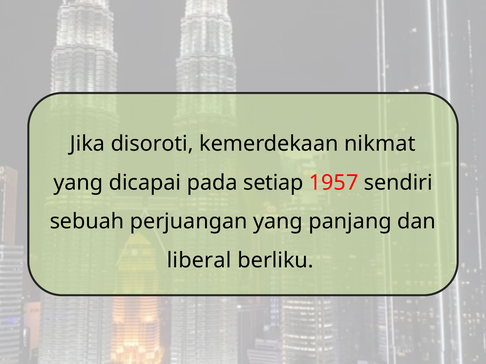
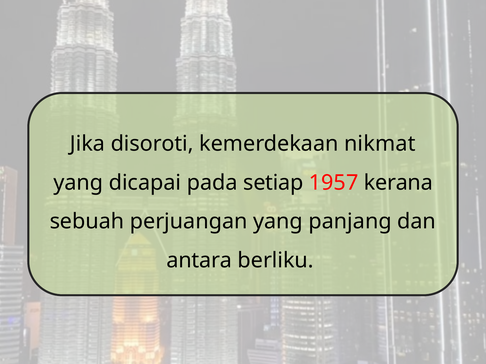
sendiri: sendiri -> kerana
liberal: liberal -> antara
